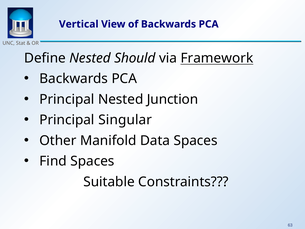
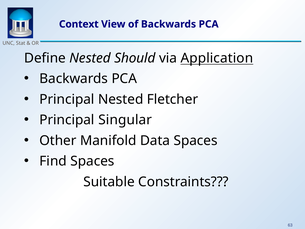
Vertical: Vertical -> Context
Framework: Framework -> Application
Junction: Junction -> Fletcher
